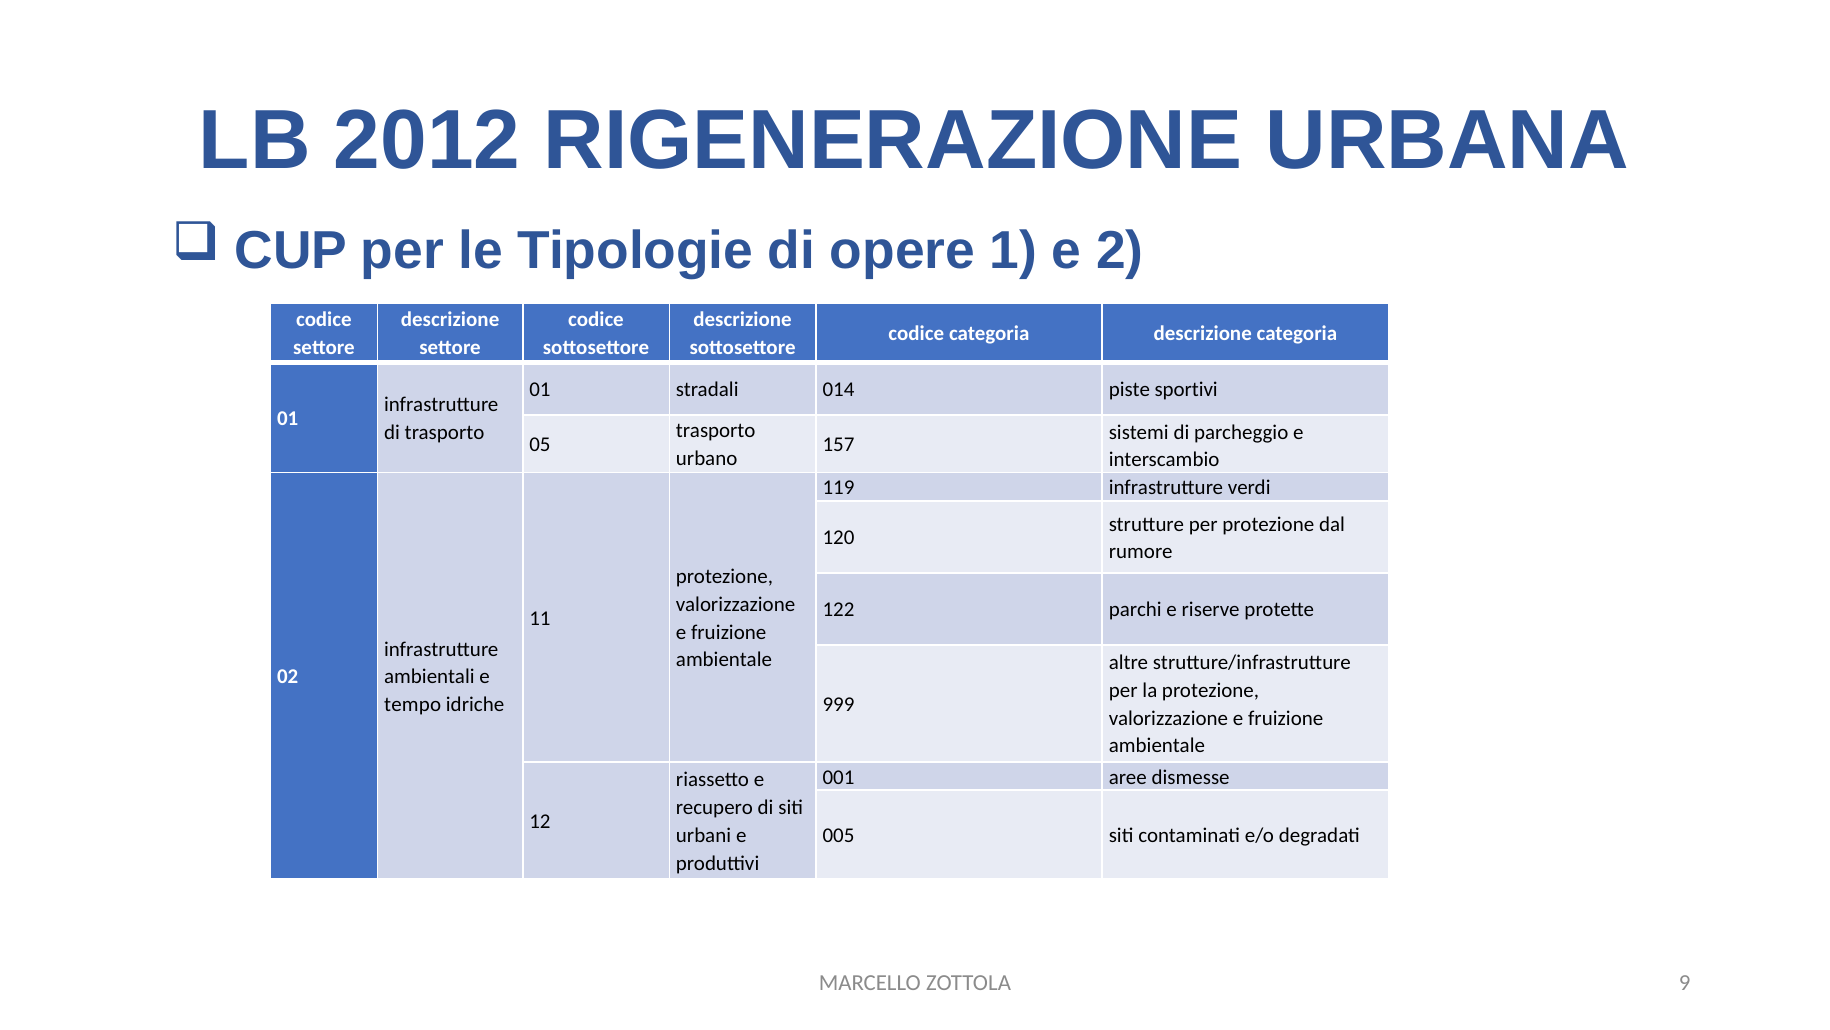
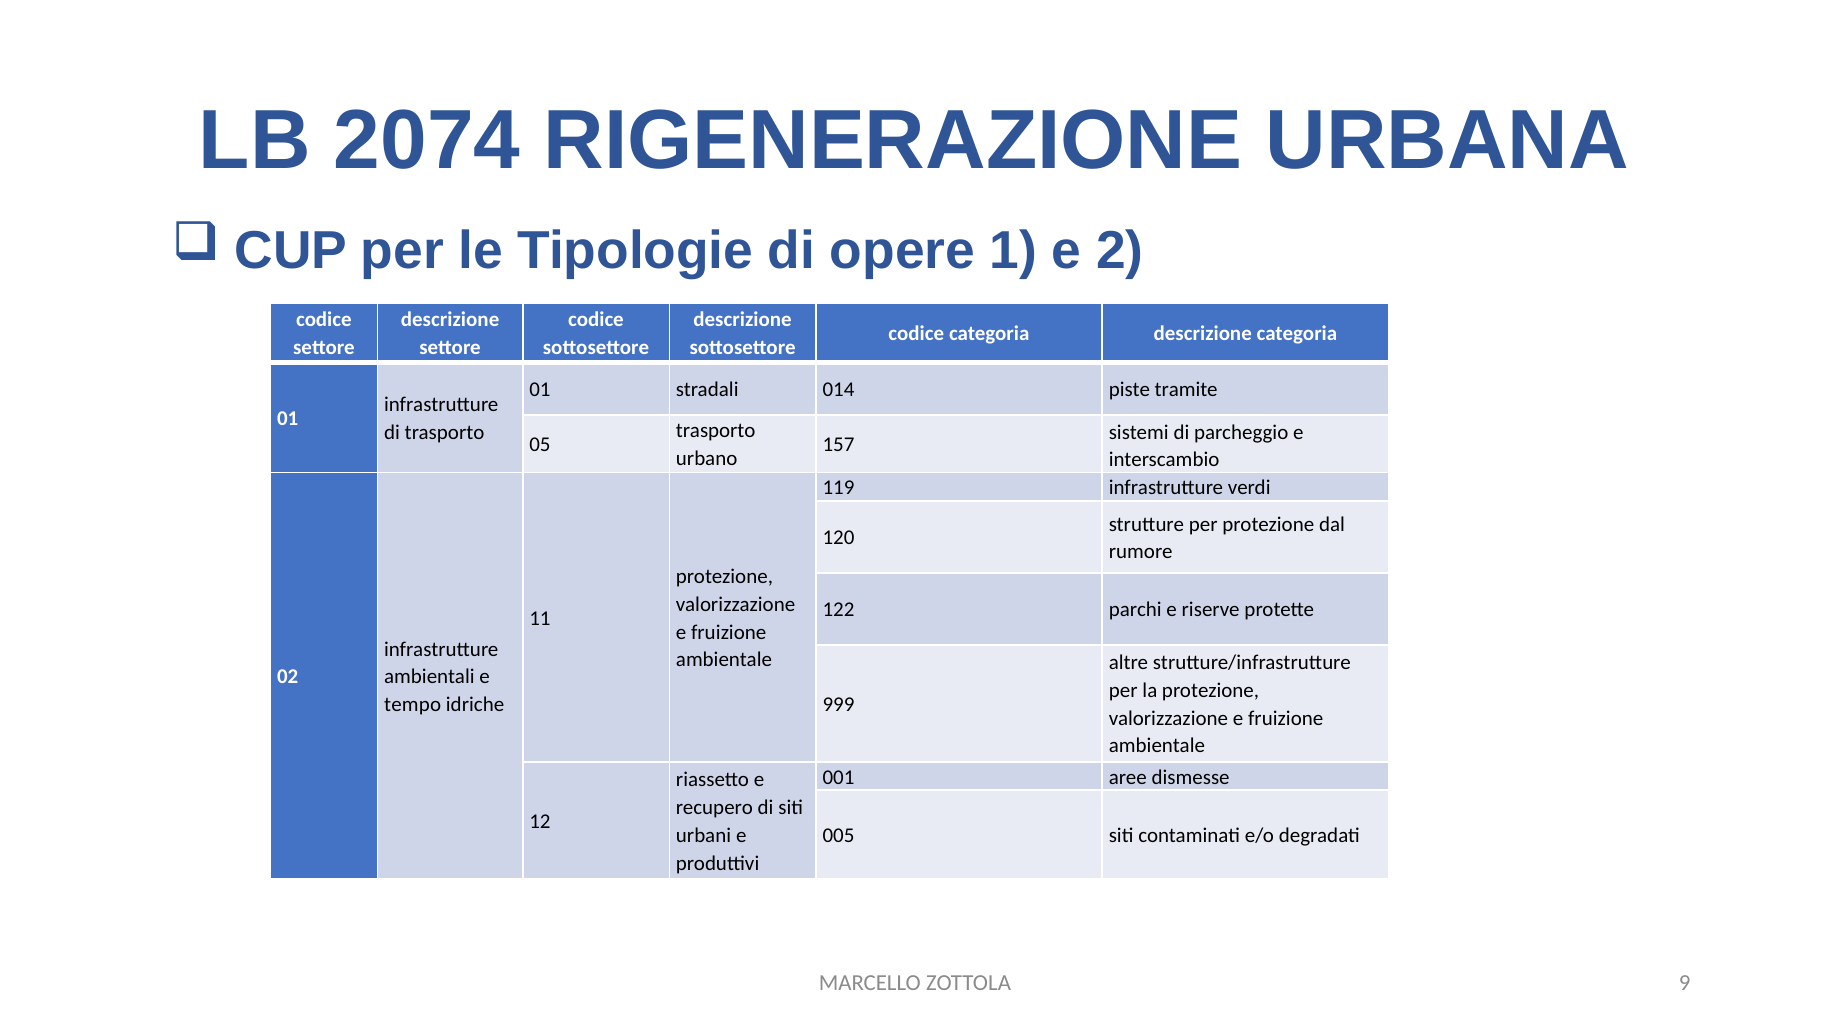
2012: 2012 -> 2074
sportivi: sportivi -> tramite
